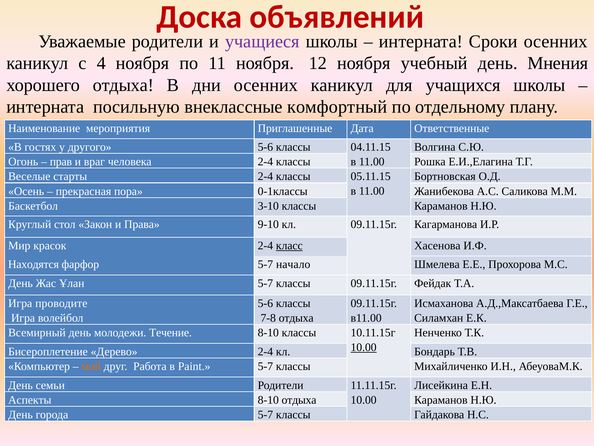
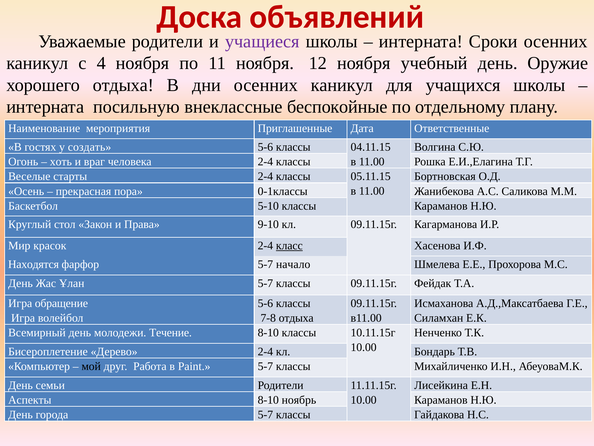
Мнения: Мнения -> Оружие
комфортный: комфортный -> беспокойные
другого: другого -> создать
прав: прав -> хоть
3-10: 3-10 -> 5-10
проводите: проводите -> обращение
10.00 at (364, 347) underline: present -> none
мой colour: orange -> black
8-10 отдыха: отдыха -> ноябрь
